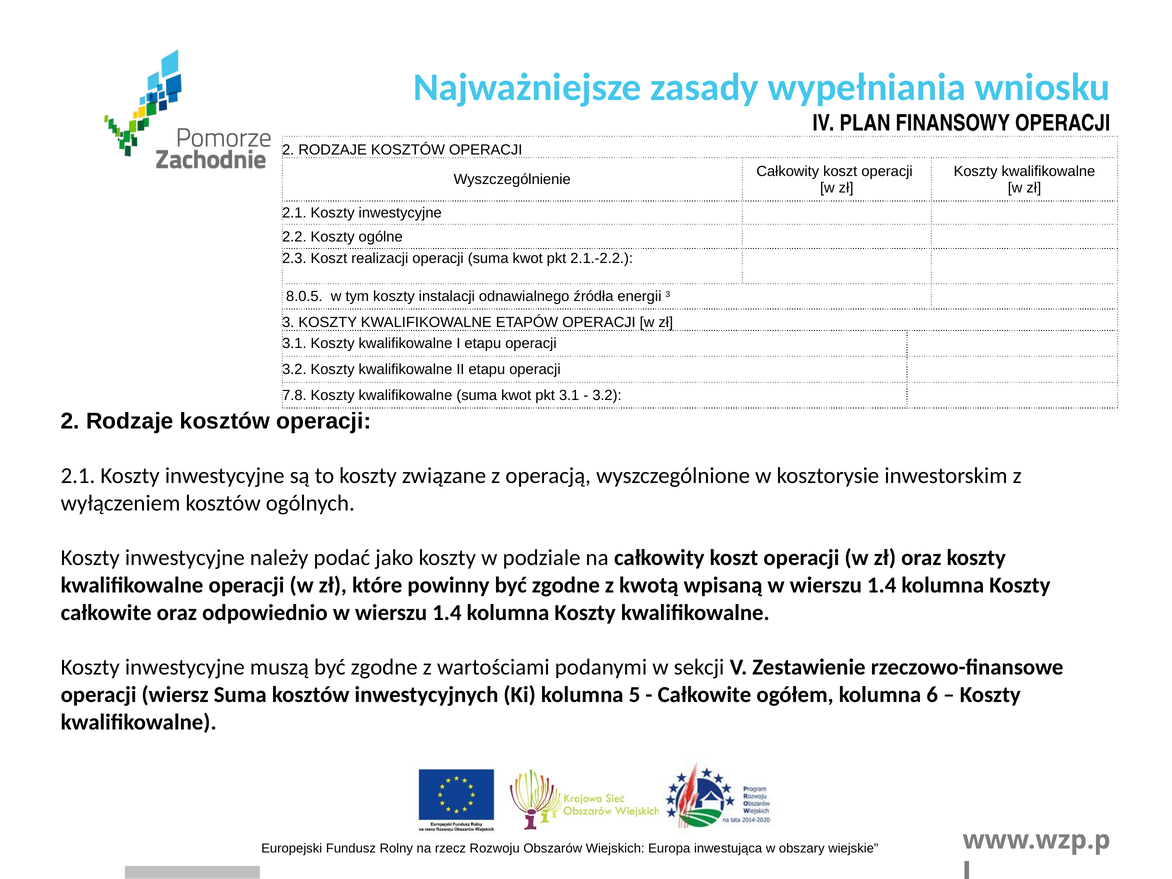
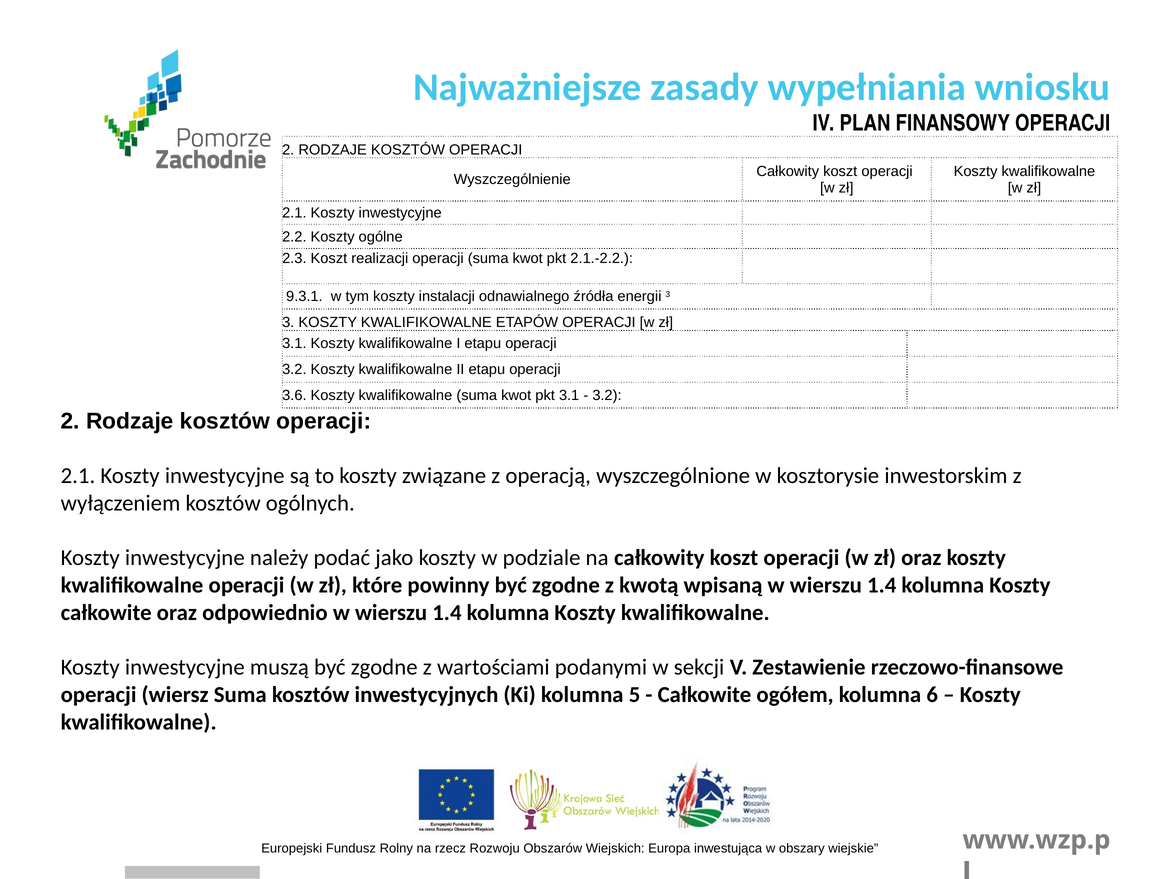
8.0.5: 8.0.5 -> 9.3.1
7.8: 7.8 -> 3.6
